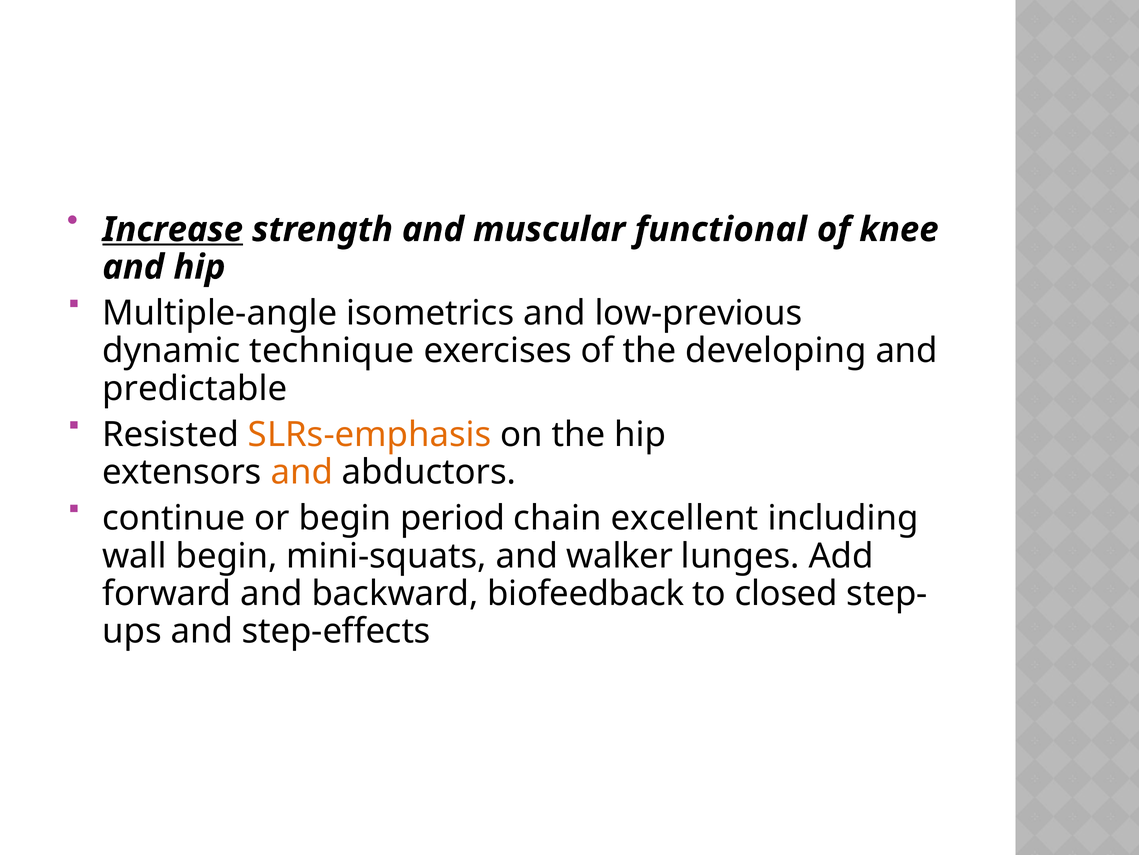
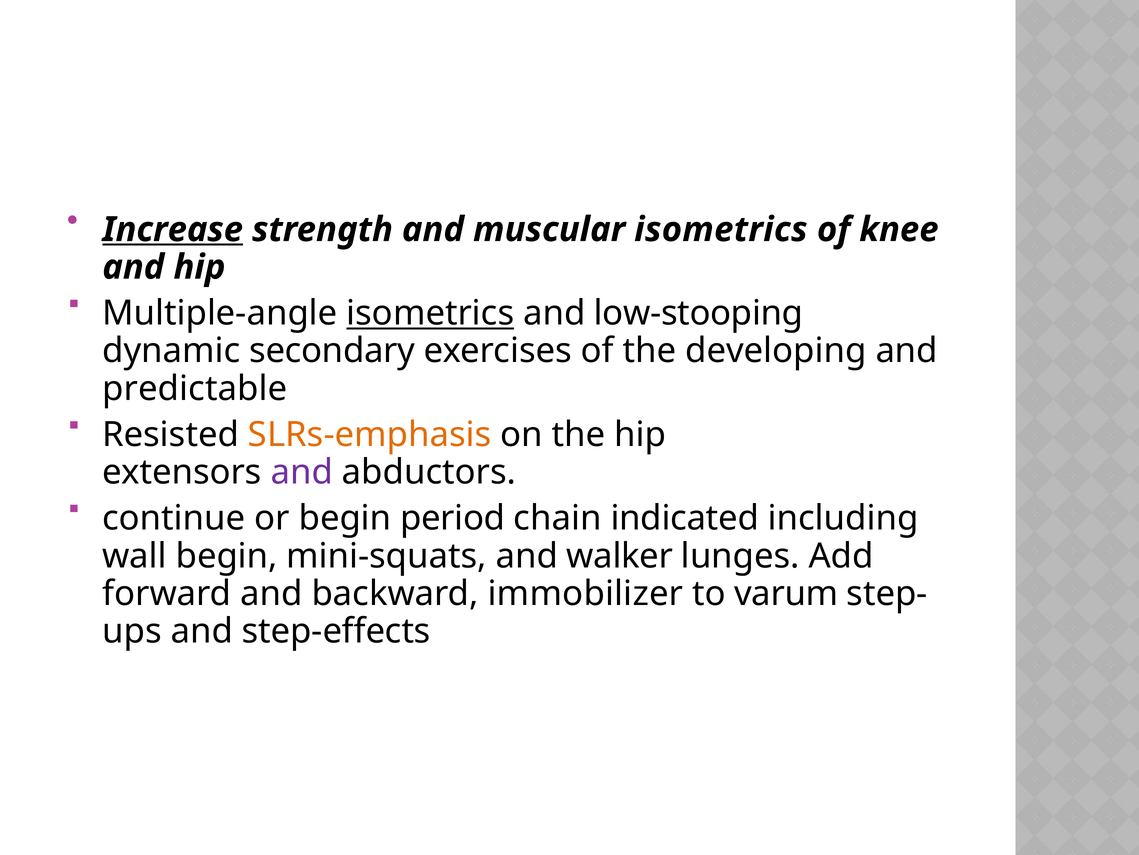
muscular functional: functional -> isometrics
isometrics at (430, 313) underline: none -> present
low-previous: low-previous -> low-stooping
technique: technique -> secondary
and at (302, 472) colour: orange -> purple
excellent: excellent -> indicated
biofeedback: biofeedback -> immobilizer
closed: closed -> varum
